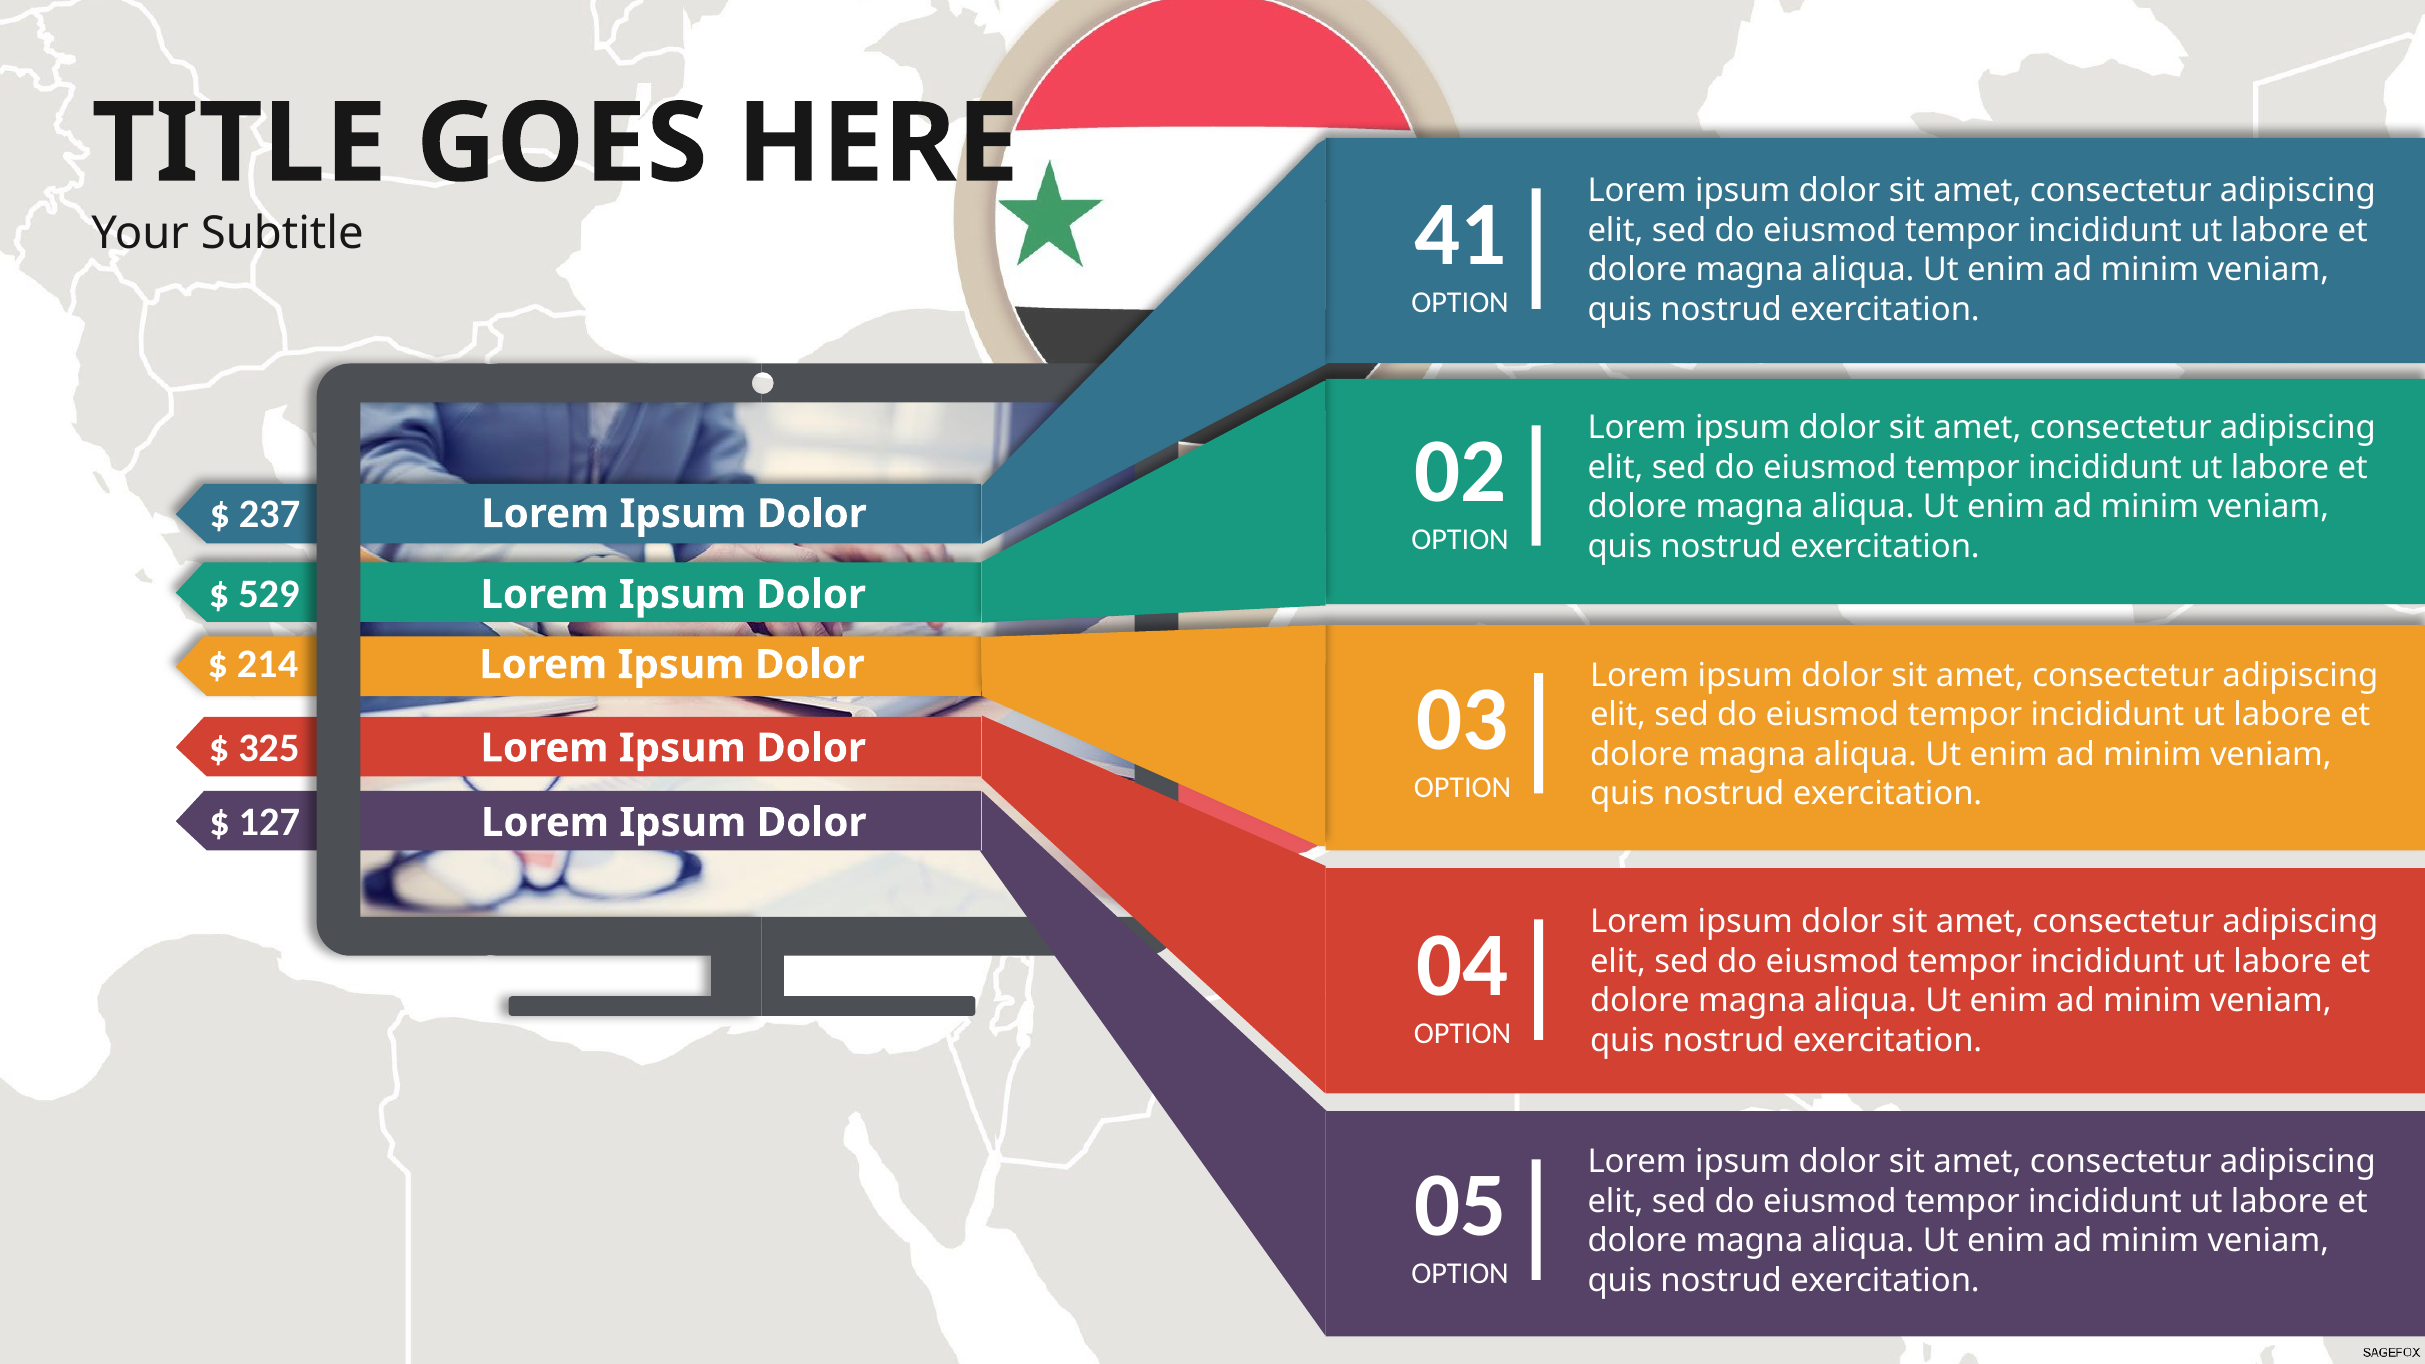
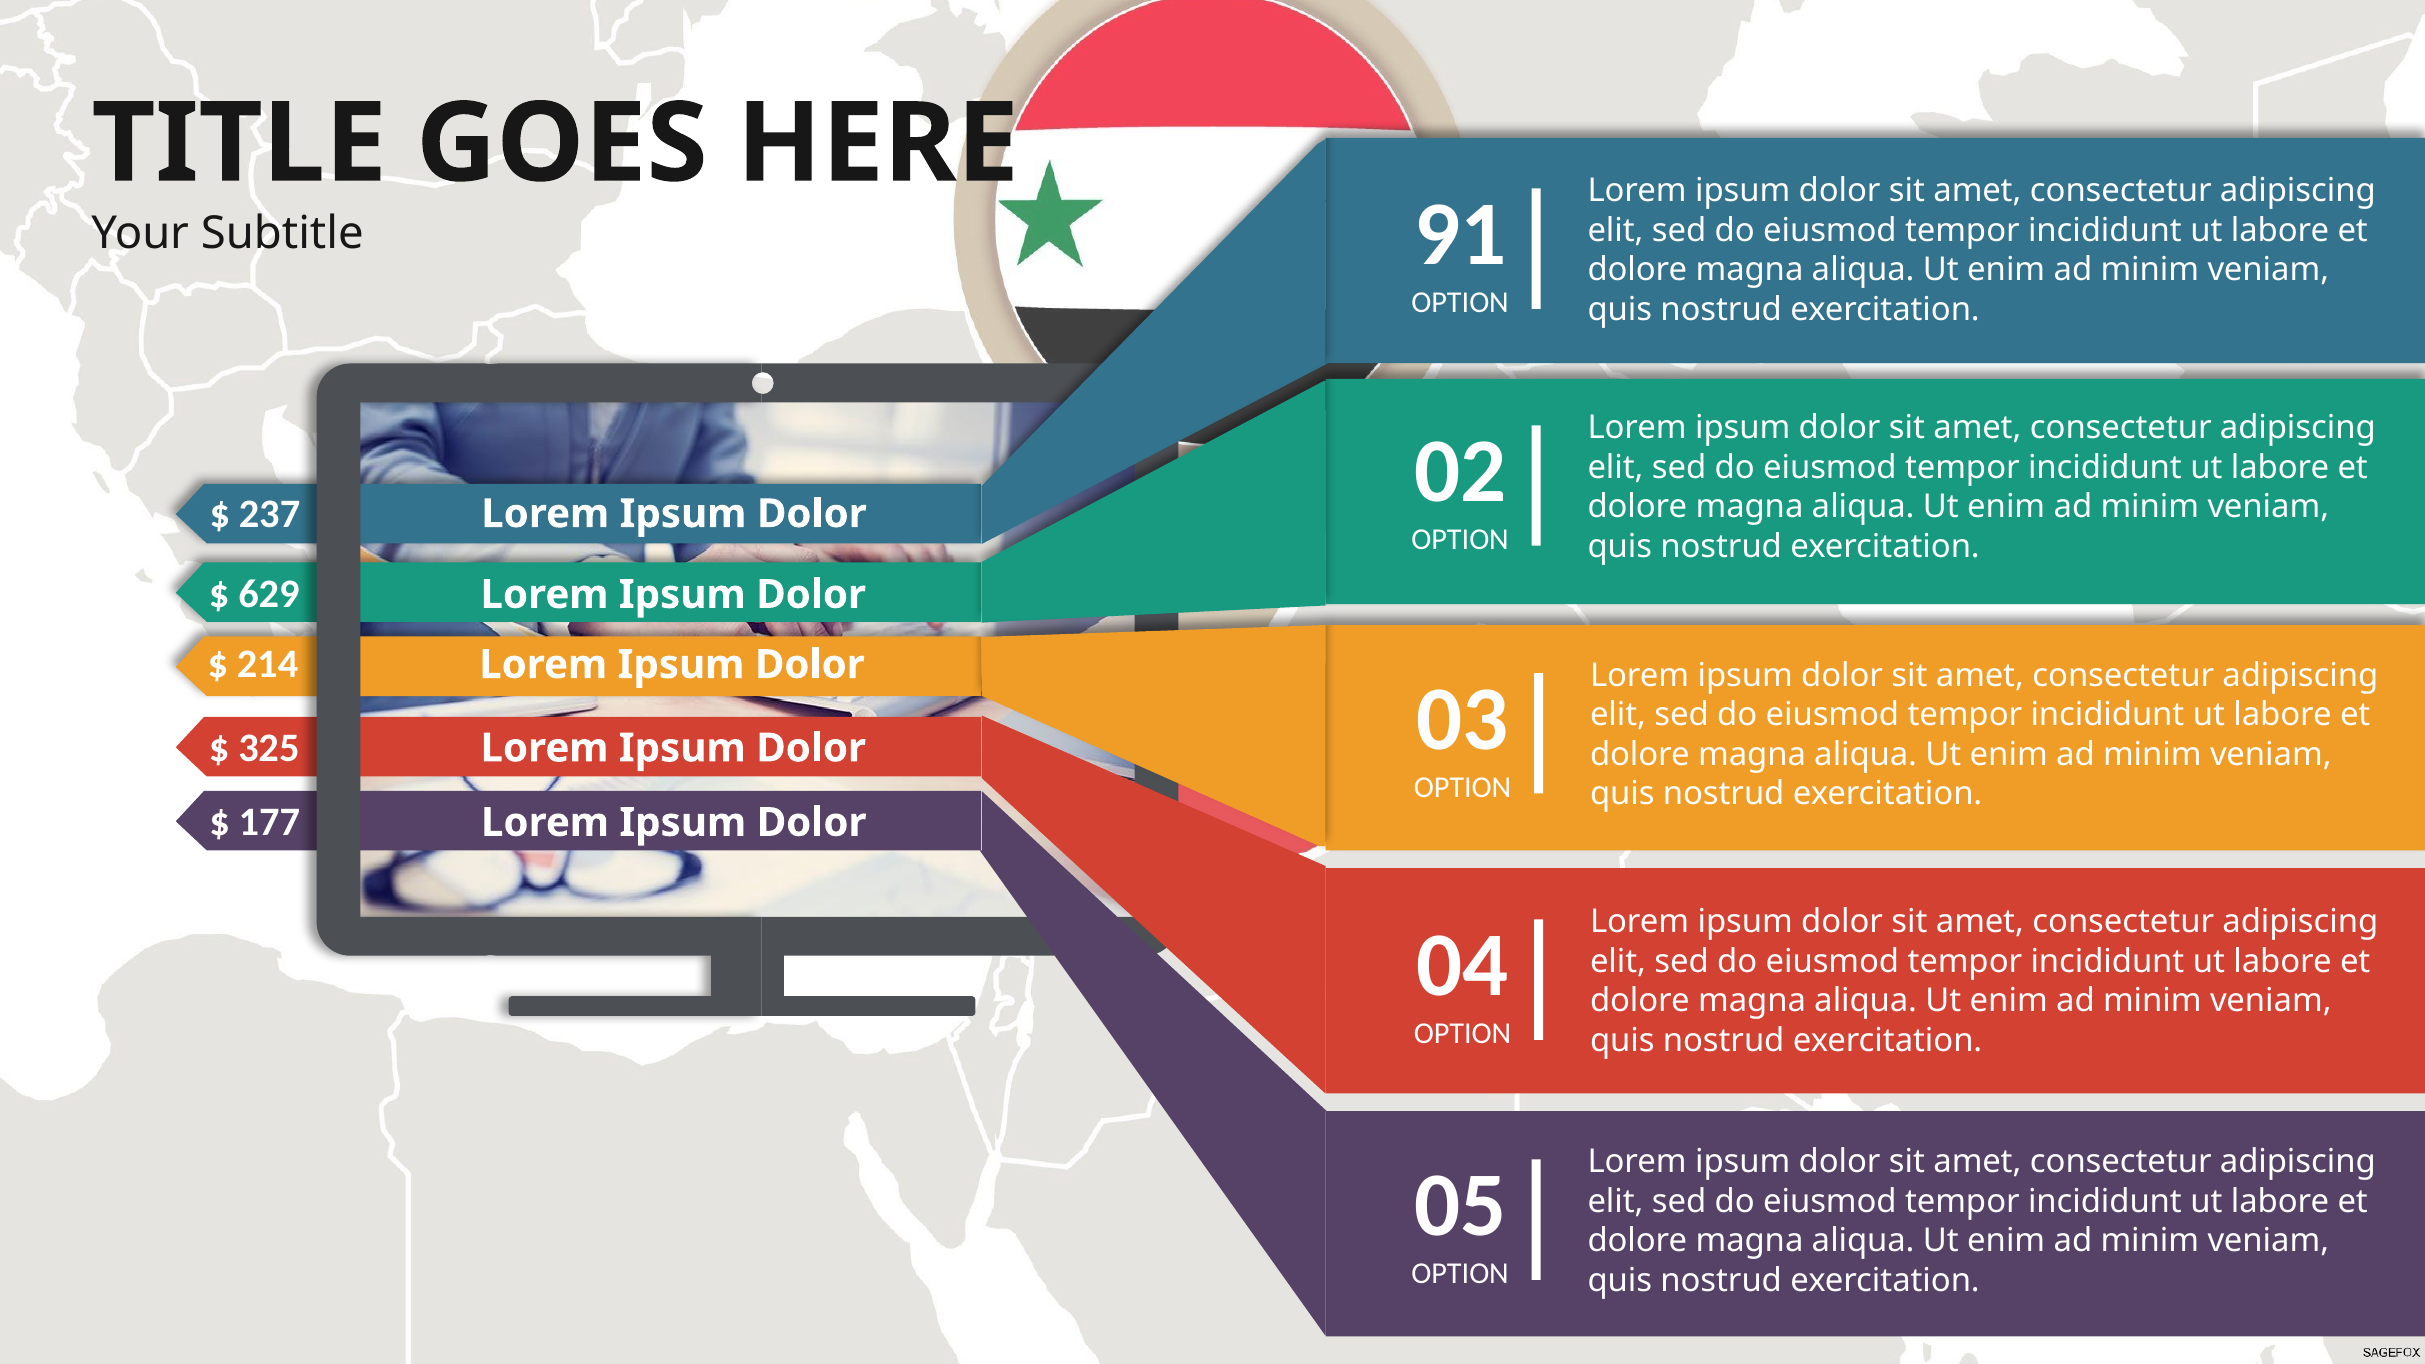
41: 41 -> 91
529: 529 -> 629
127: 127 -> 177
